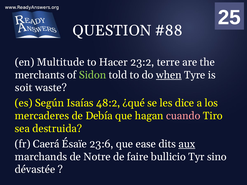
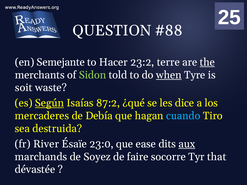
Multitude: Multitude -> Semejante
the underline: none -> present
Según underline: none -> present
48:2: 48:2 -> 87:2
cuando colour: pink -> light blue
Caerá: Caerá -> River
23:6: 23:6 -> 23:0
Notre: Notre -> Soyez
bullicio: bullicio -> socorre
sino: sino -> that
